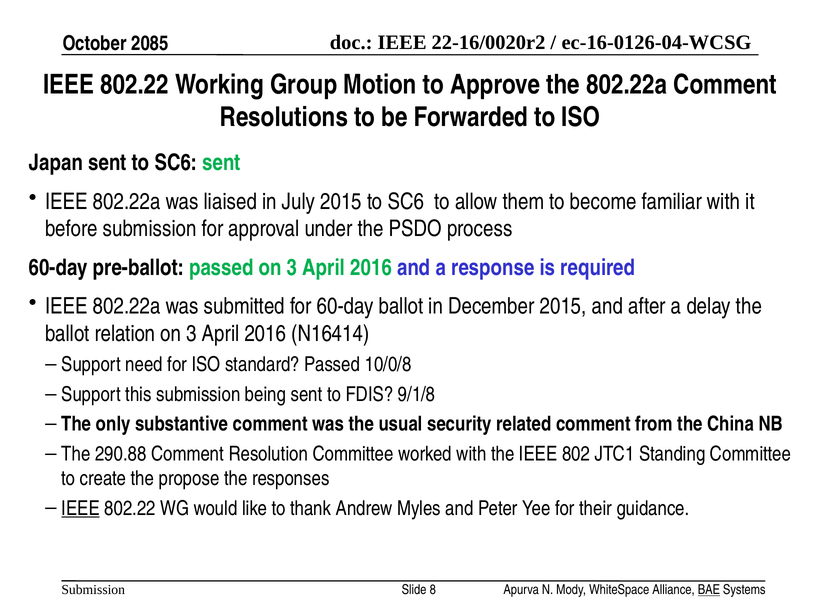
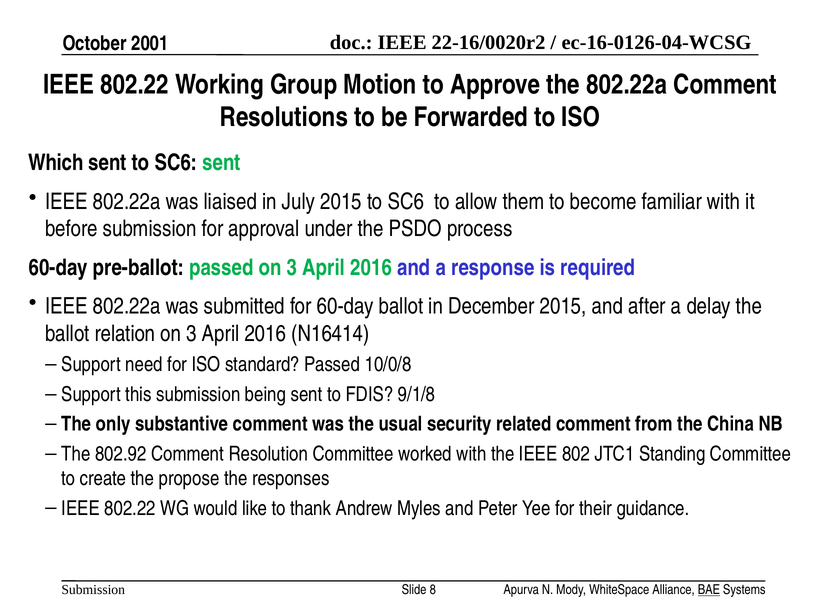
2085: 2085 -> 2001
Japan: Japan -> Which
290.88: 290.88 -> 802.92
IEEE at (81, 508) underline: present -> none
